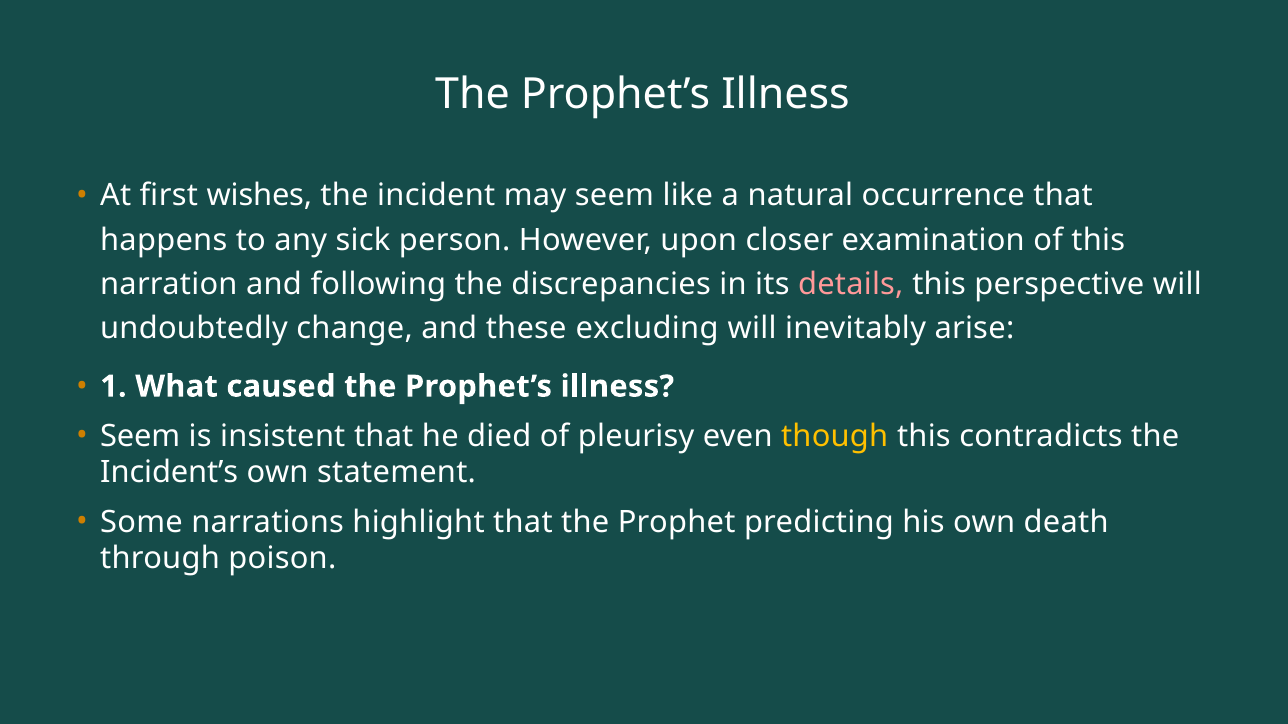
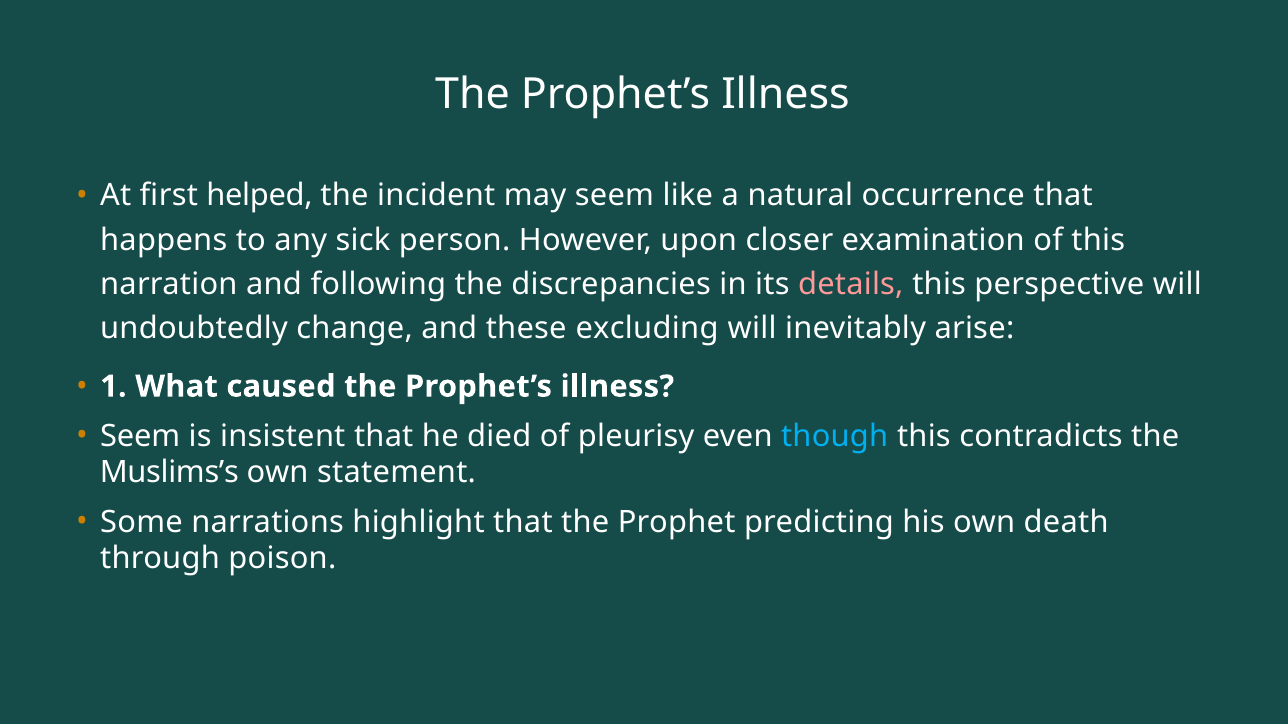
wishes: wishes -> helped
though colour: yellow -> light blue
Incident’s: Incident’s -> Muslims’s
